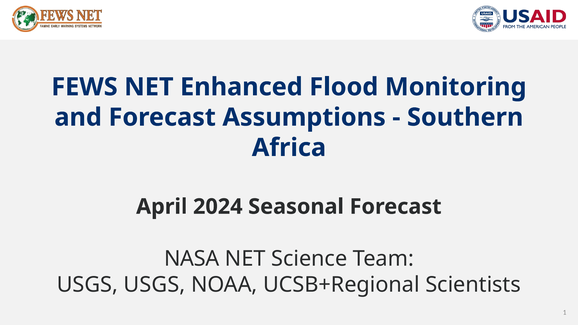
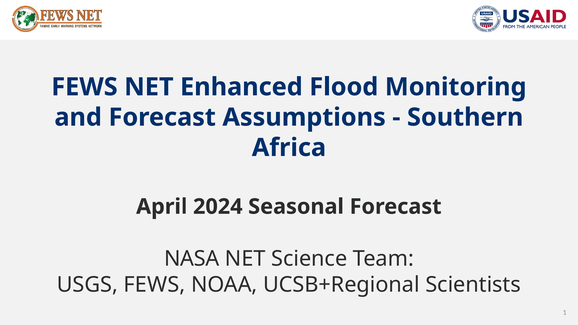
USGS USGS: USGS -> FEWS
